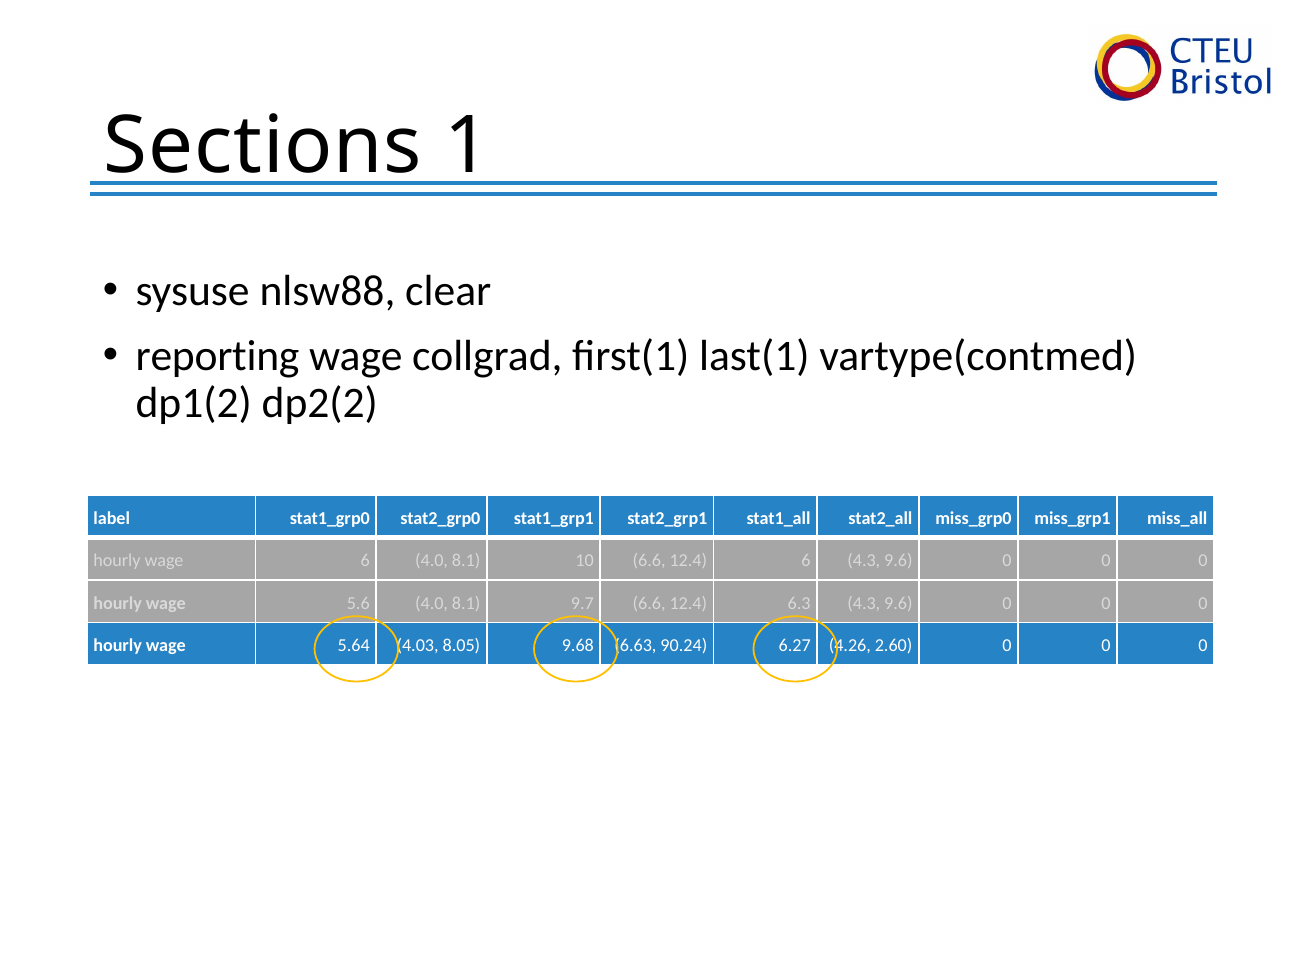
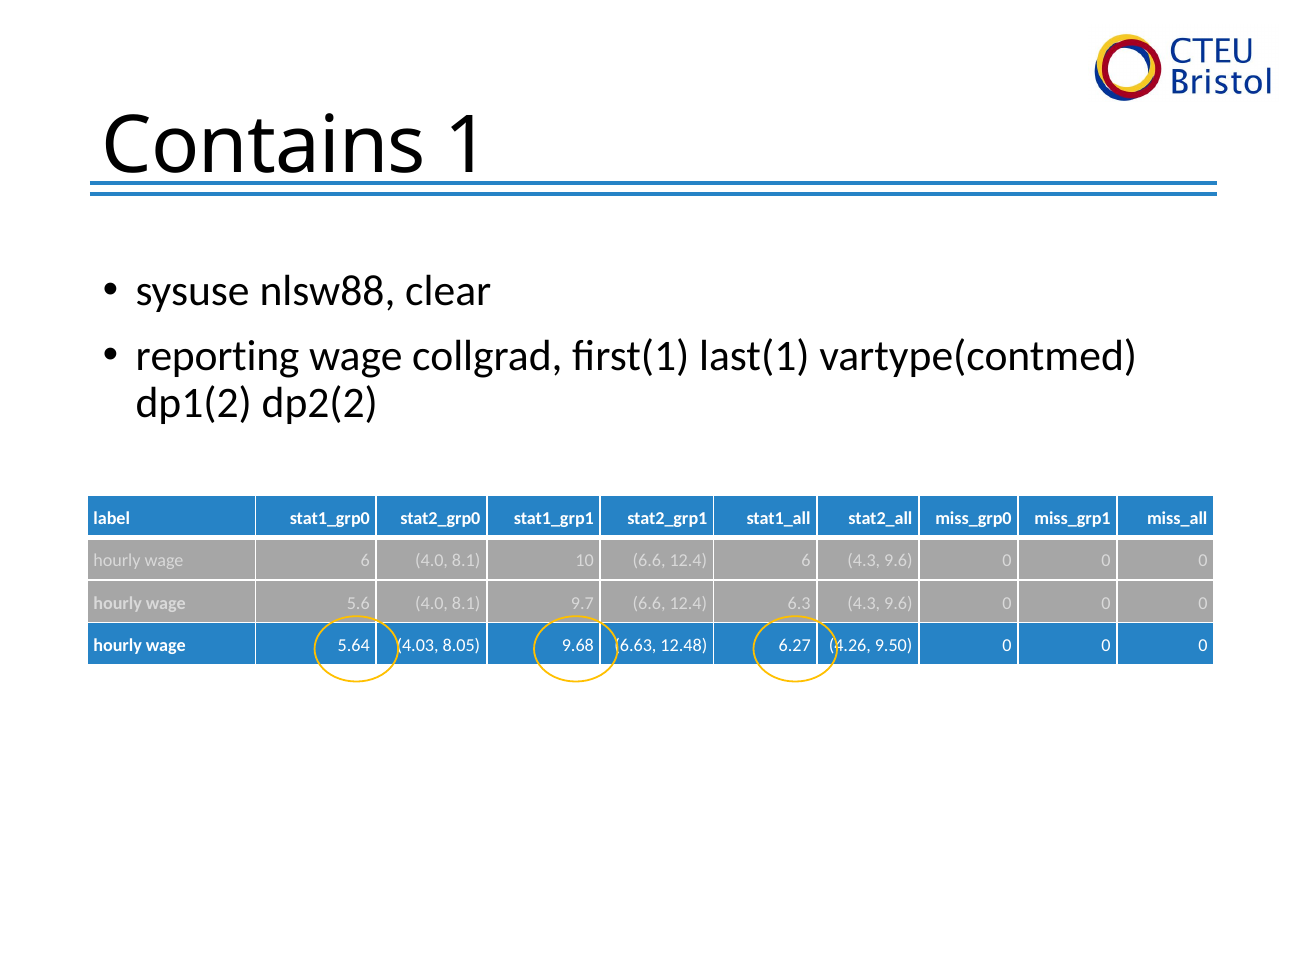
Sections: Sections -> Contains
90.24: 90.24 -> 12.48
2.60: 2.60 -> 9.50
